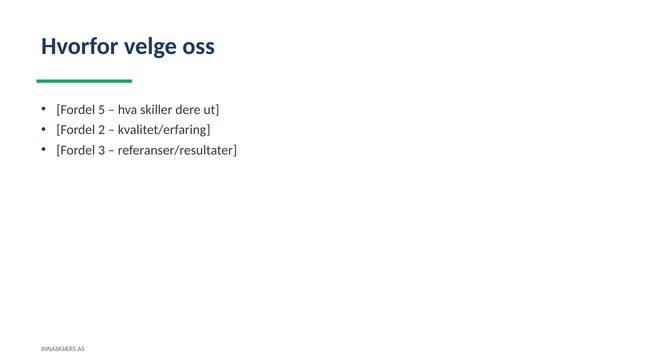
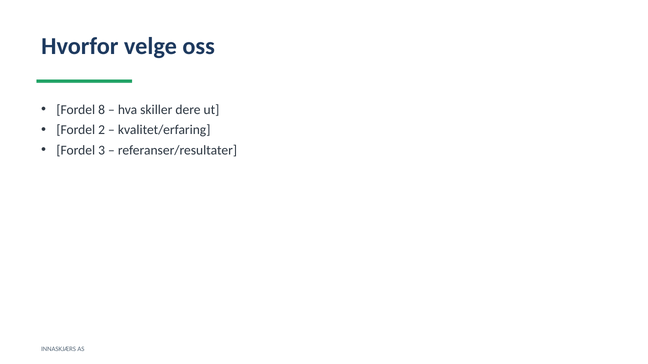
5: 5 -> 8
